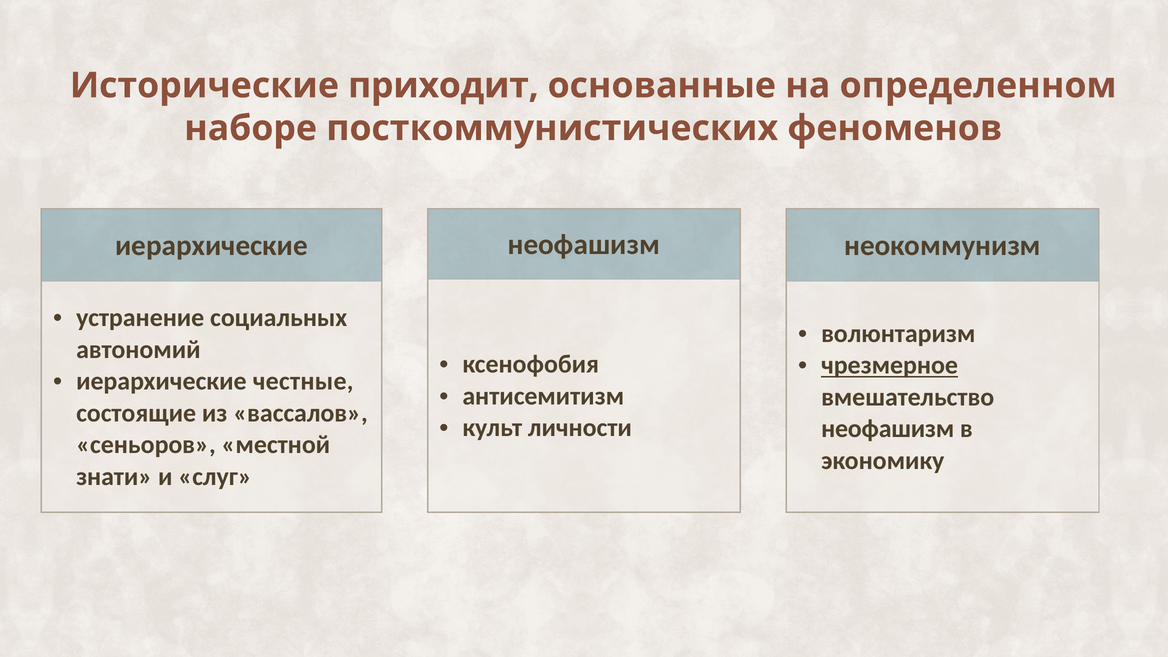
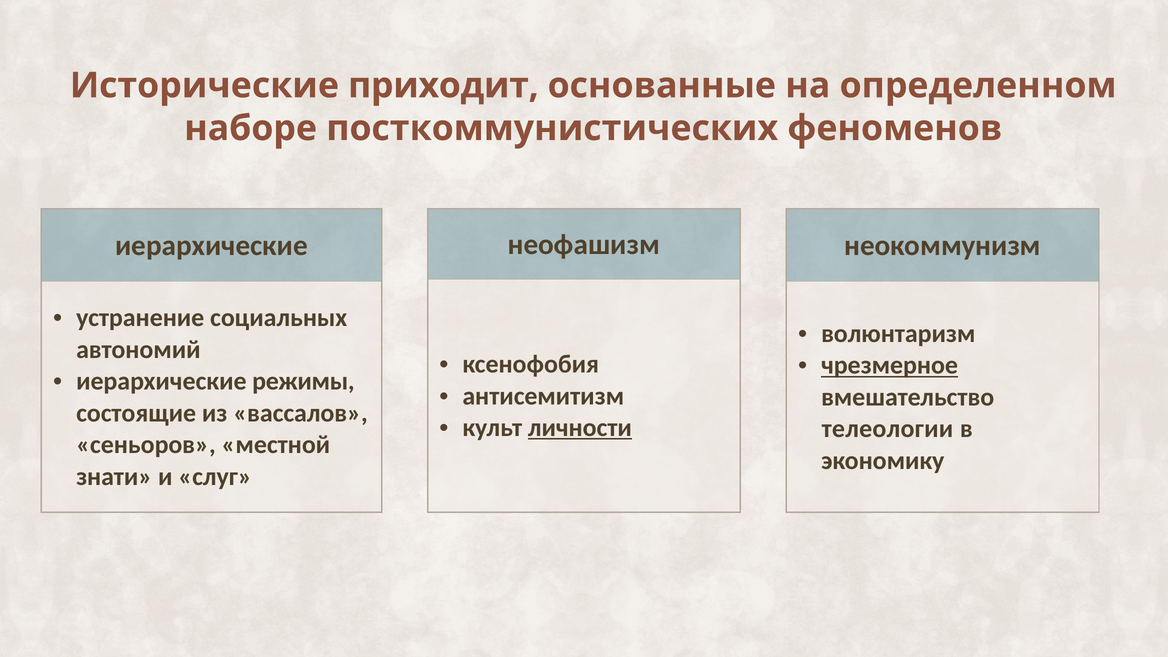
честные: честные -> режимы
личности underline: none -> present
неофашизм at (888, 429): неофашизм -> телеологии
